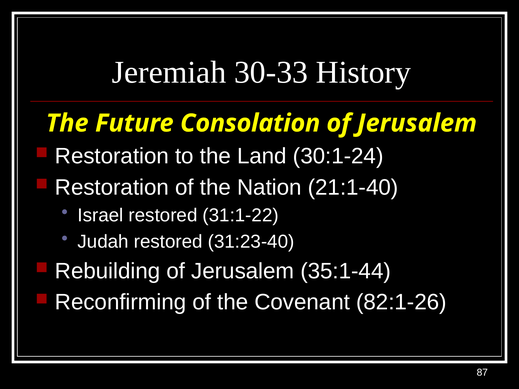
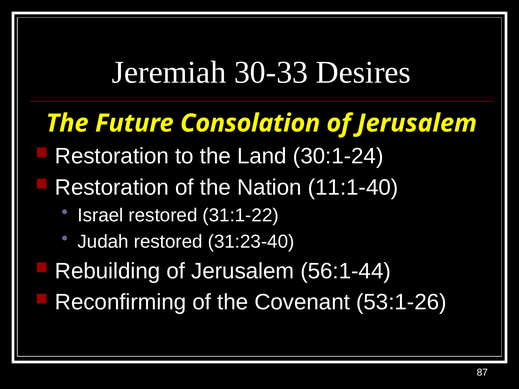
History: History -> Desires
21:1-40: 21:1-40 -> 11:1-40
35:1-44: 35:1-44 -> 56:1-44
82:1-26: 82:1-26 -> 53:1-26
